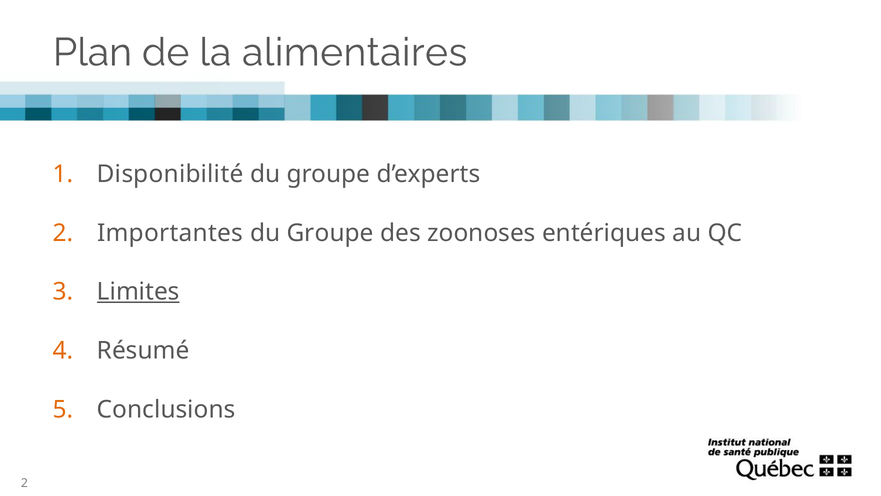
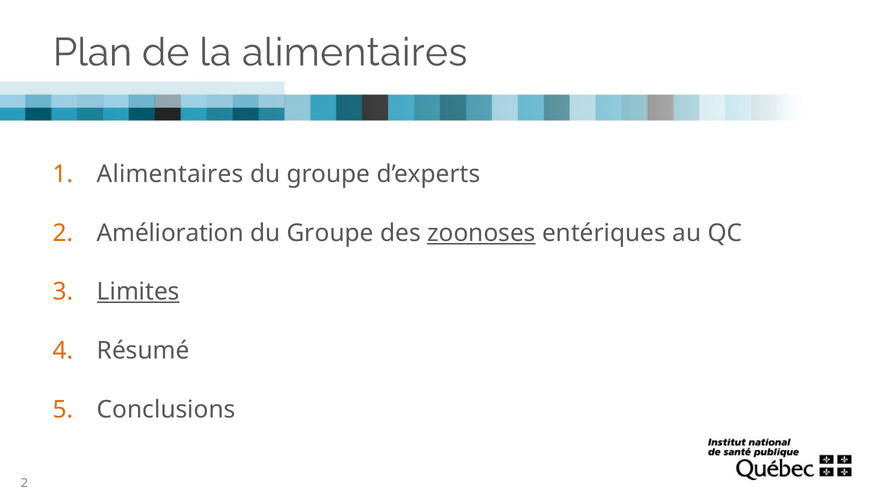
Disponibilité at (170, 174): Disponibilité -> Alimentaires
Importantes: Importantes -> Amélioration
zoonoses underline: none -> present
